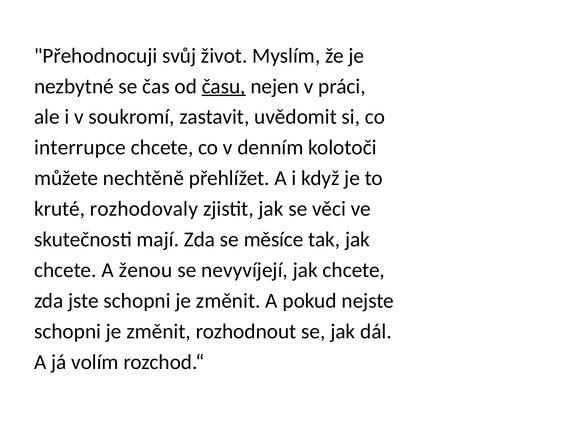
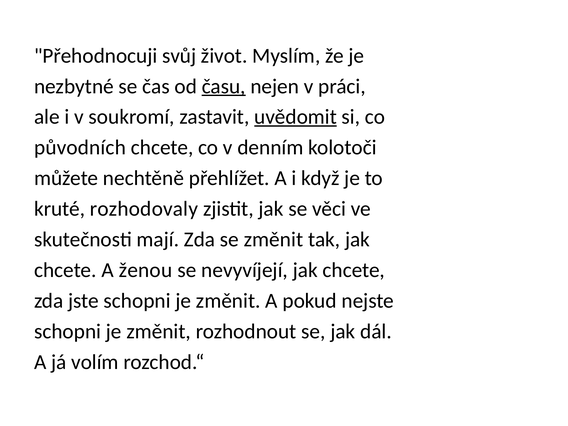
uvědomit underline: none -> present
interrupce: interrupce -> původních
se měsíce: měsíce -> změnit
